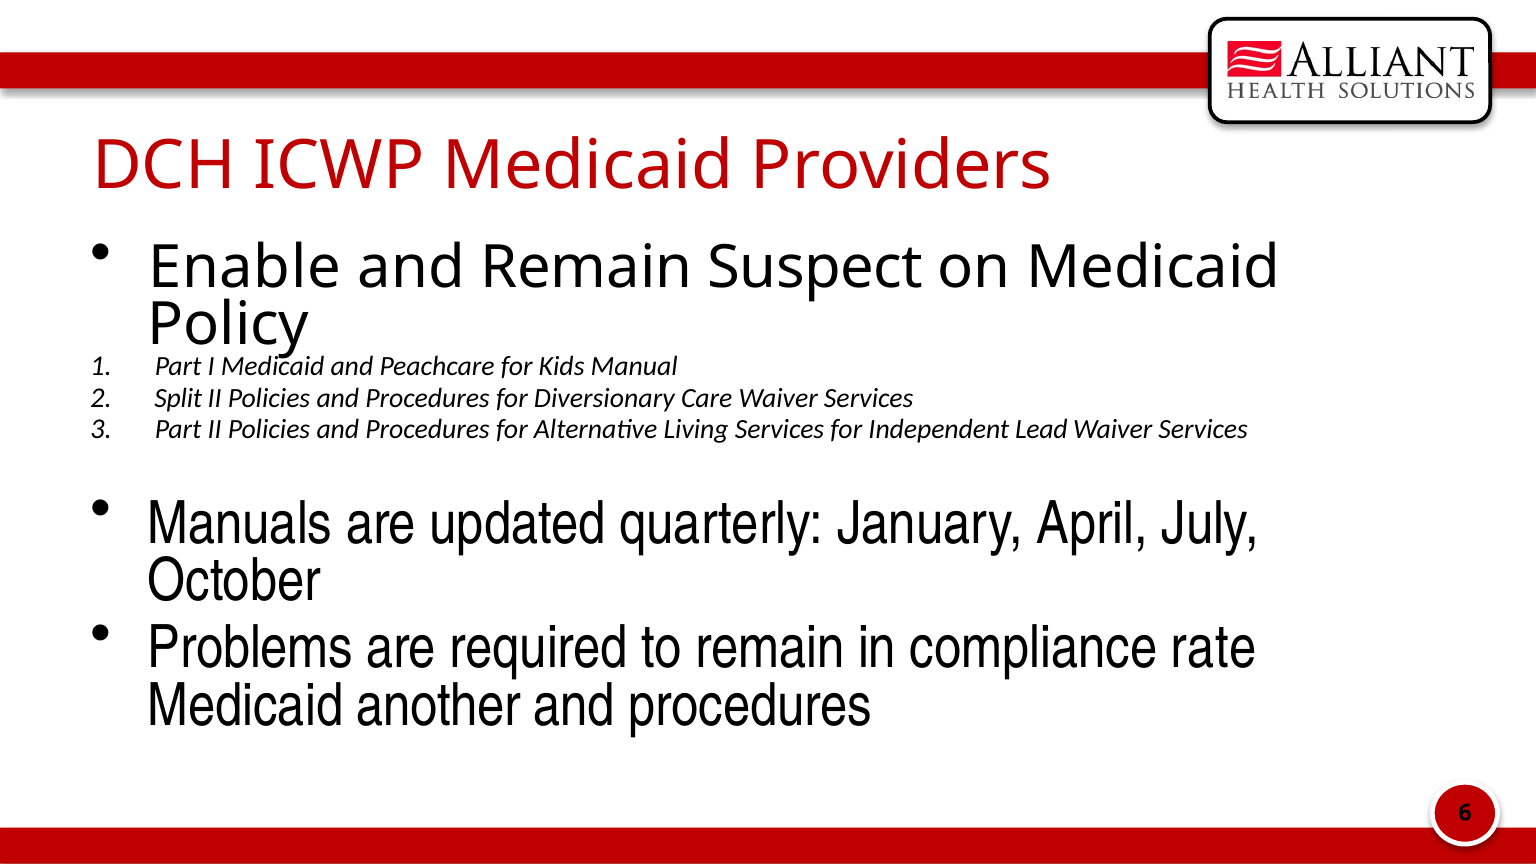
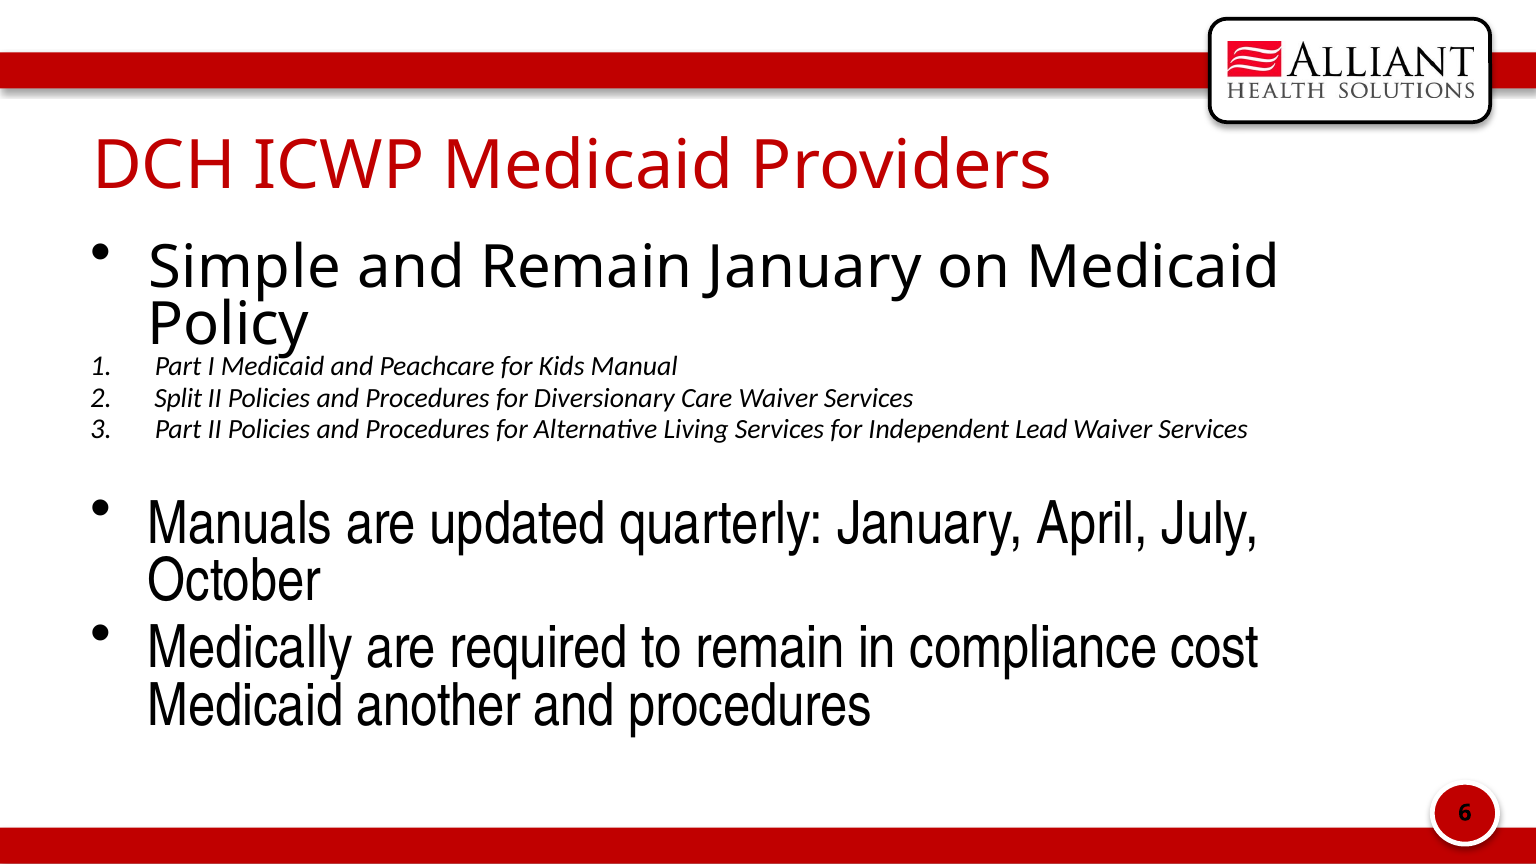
Enable: Enable -> Simple
Remain Suspect: Suspect -> January
Problems: Problems -> Medically
rate: rate -> cost
